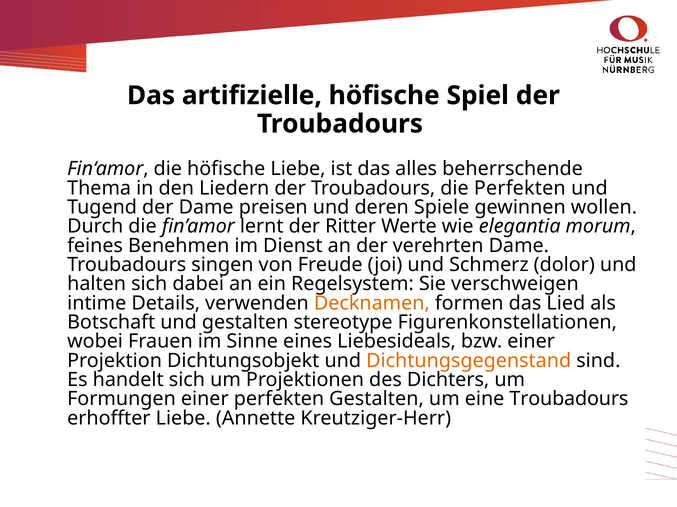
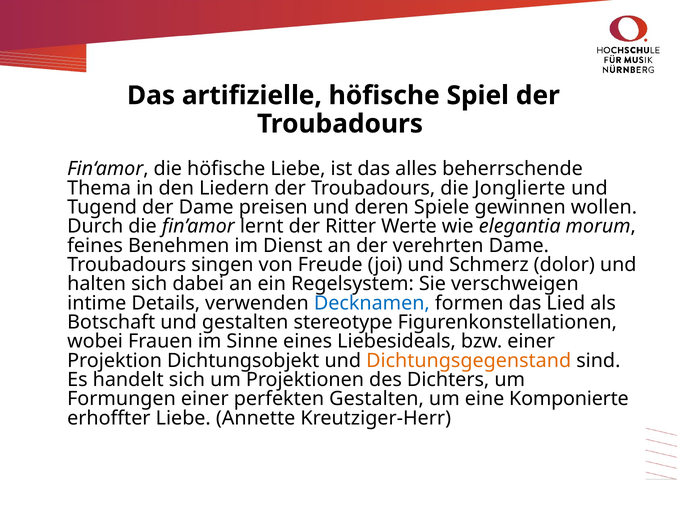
die Perfekten: Perfekten -> Jonglierte
Decknamen colour: orange -> blue
eine Troubadours: Troubadours -> Komponierte
